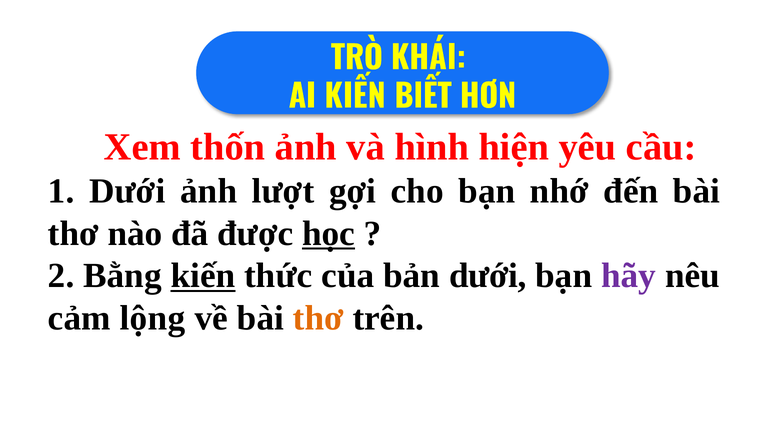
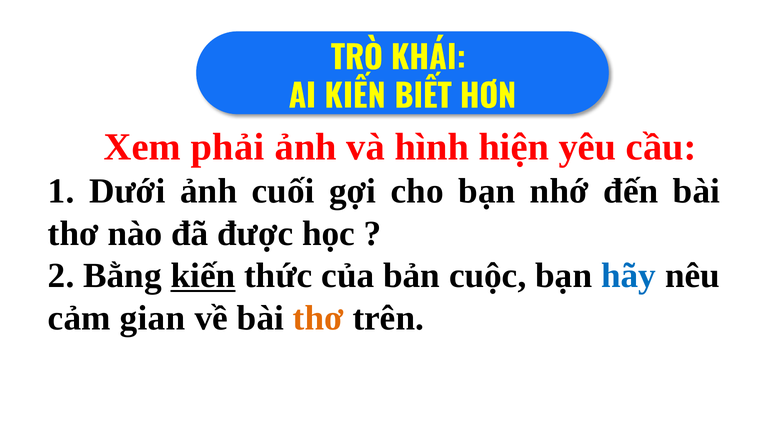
thốn: thốn -> phải
lượt: lượt -> cuối
học underline: present -> none
bản dưới: dưới -> cuộc
hãy colour: purple -> blue
lộng: lộng -> gian
